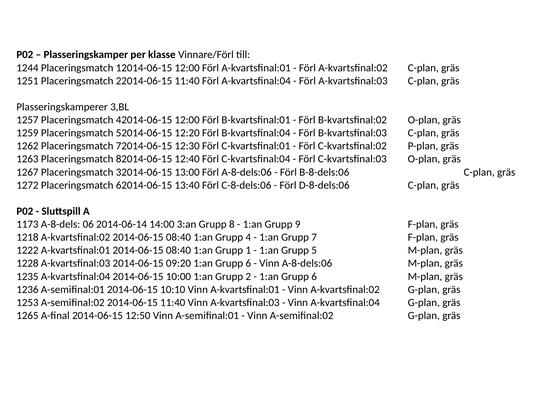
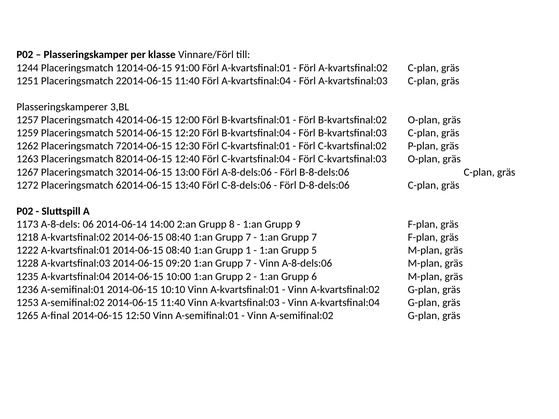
12014-06-15 12:00: 12:00 -> 91:00
3:an: 3:an -> 2:an
08:40 1:an Grupp 4: 4 -> 7
09:20 1:an Grupp 6: 6 -> 7
